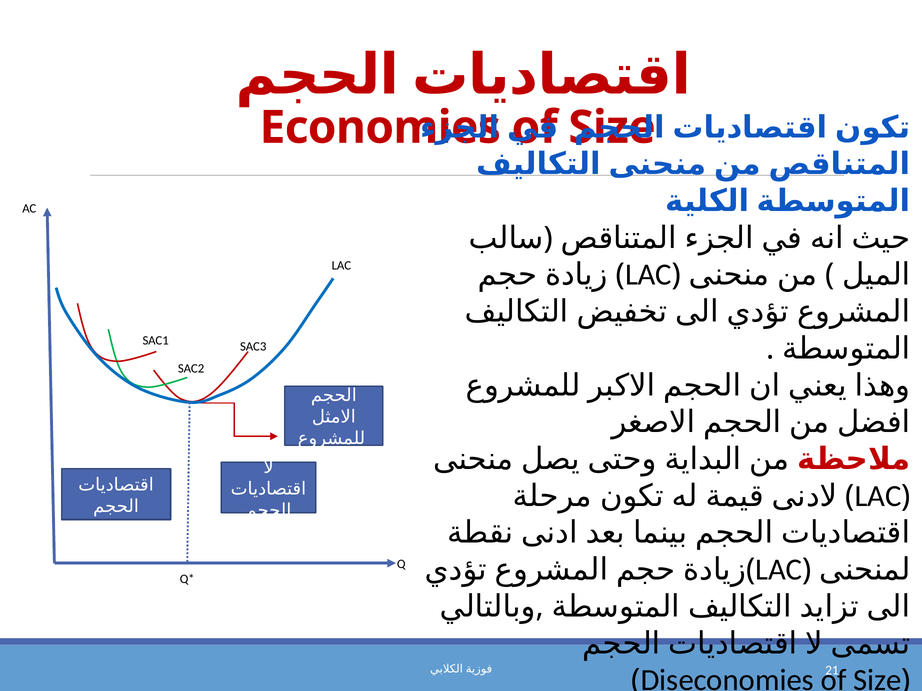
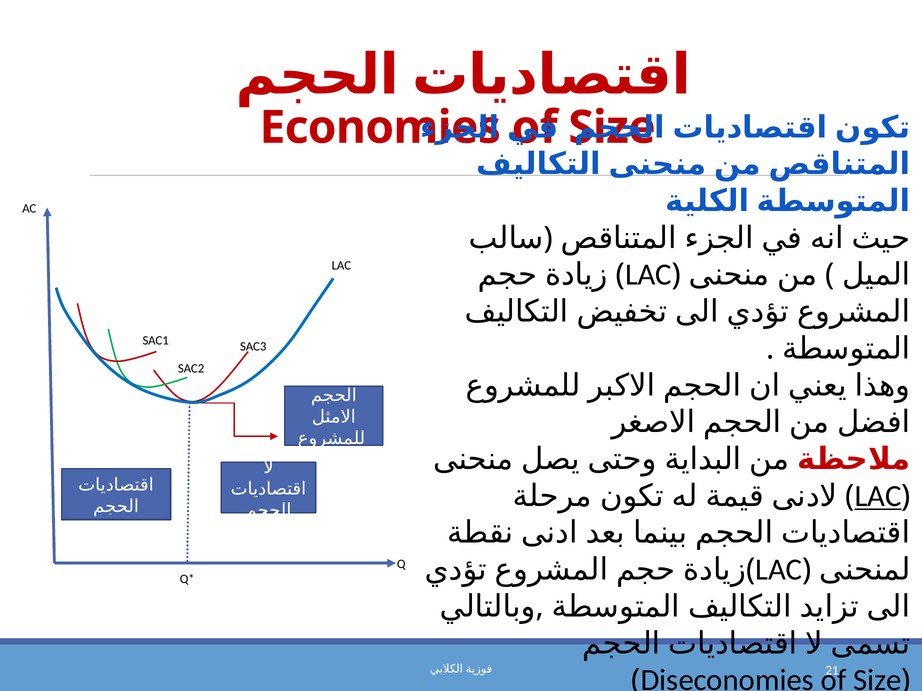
LAC at (878, 496) underline: none -> present
